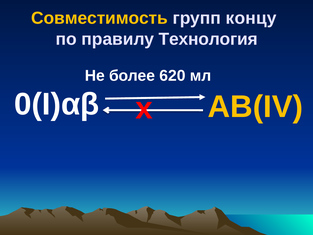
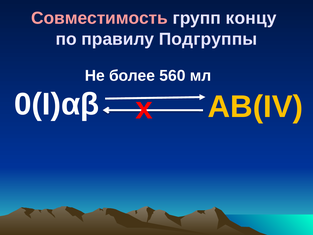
Совместимость colour: yellow -> pink
Технология: Технология -> Подгруппы
620: 620 -> 560
